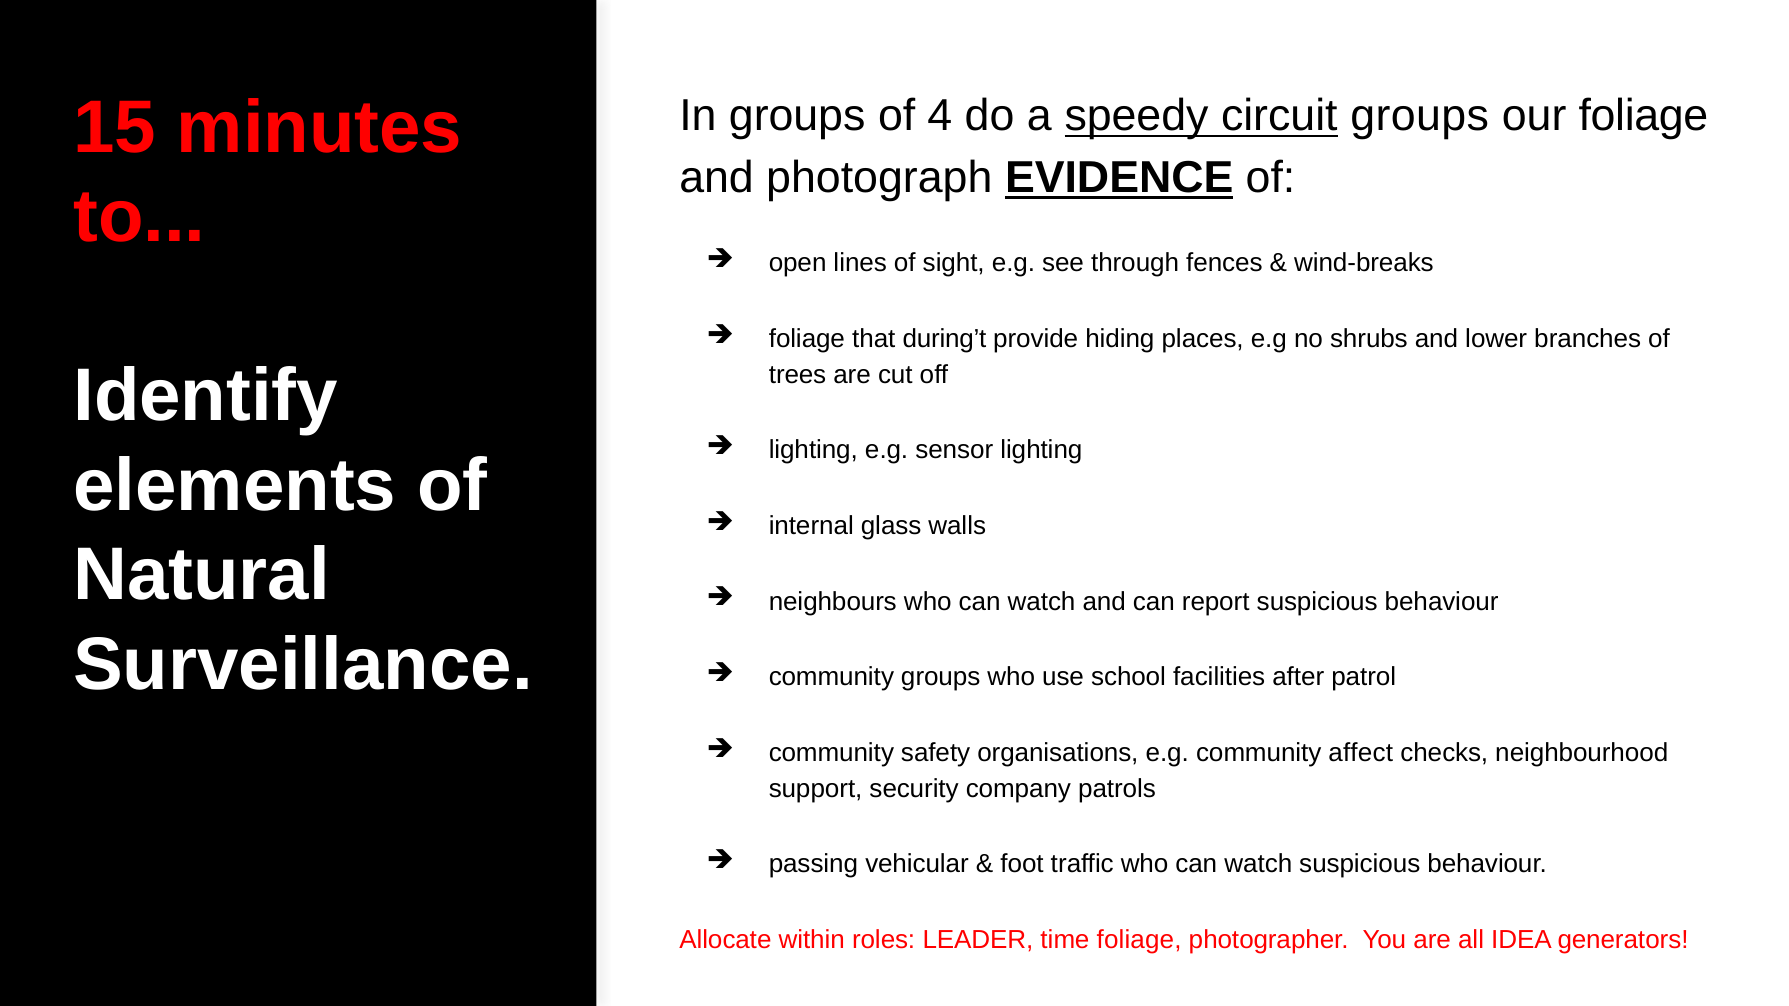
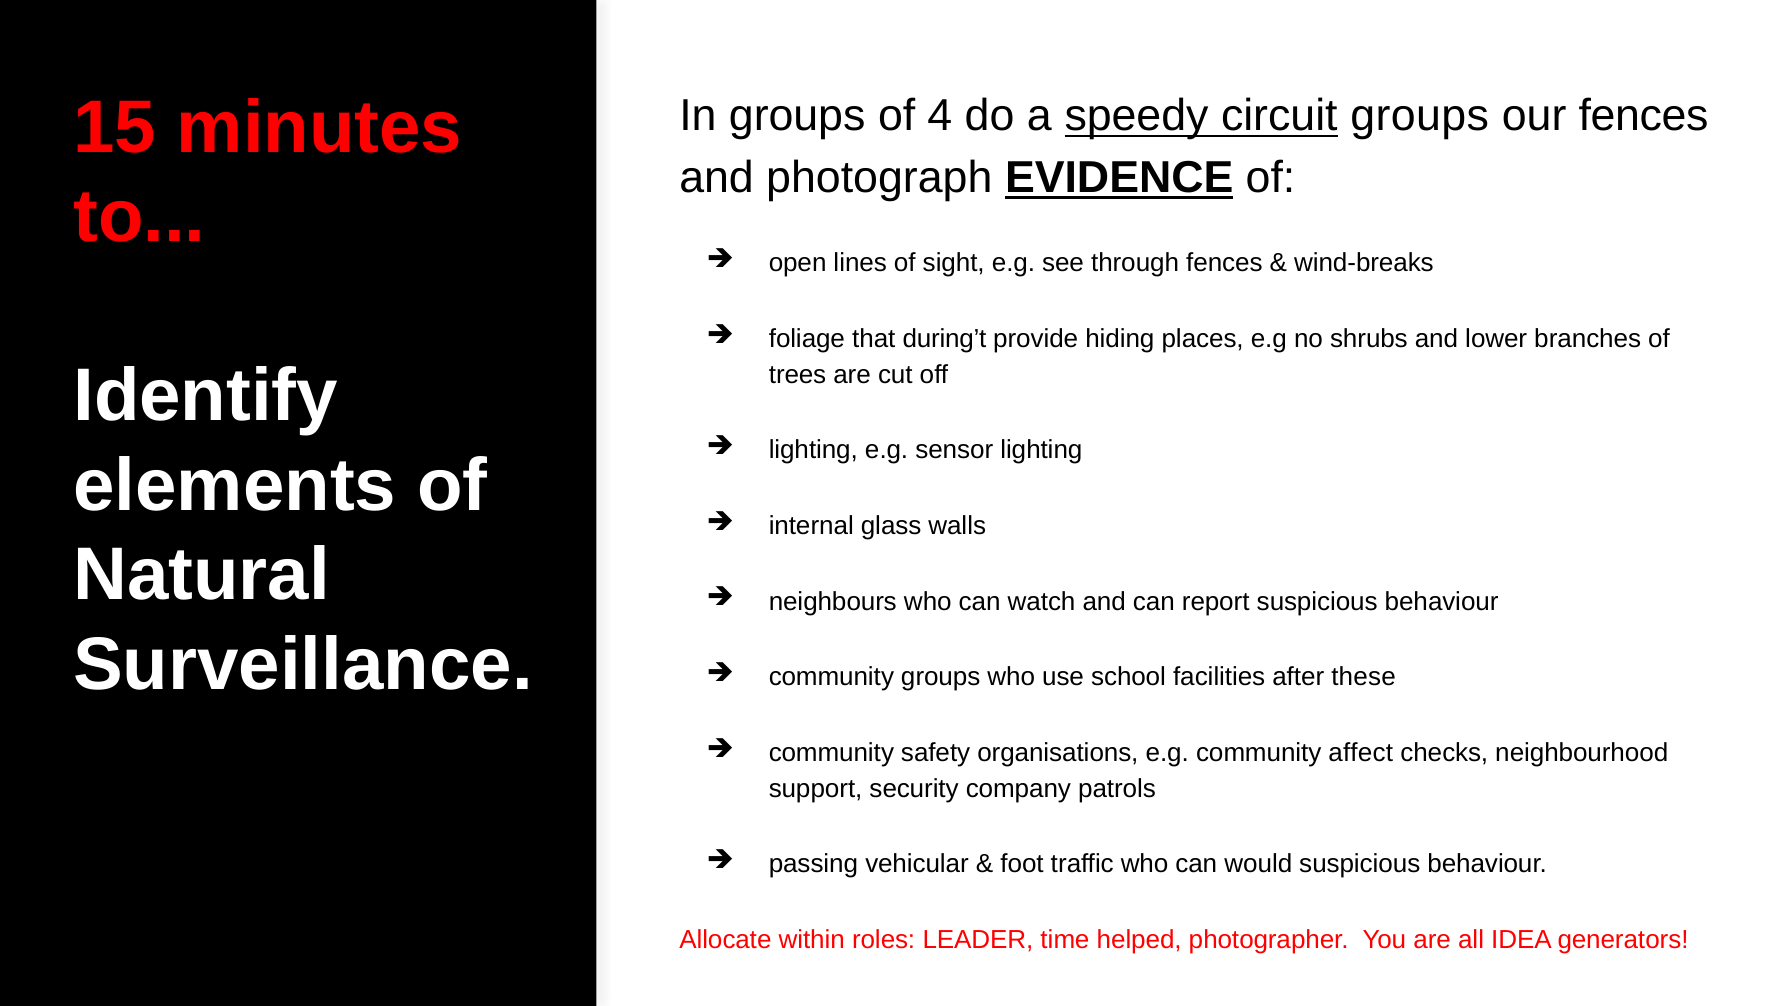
our foliage: foliage -> fences
patrol: patrol -> these
traffic who can watch: watch -> would
time foliage: foliage -> helped
